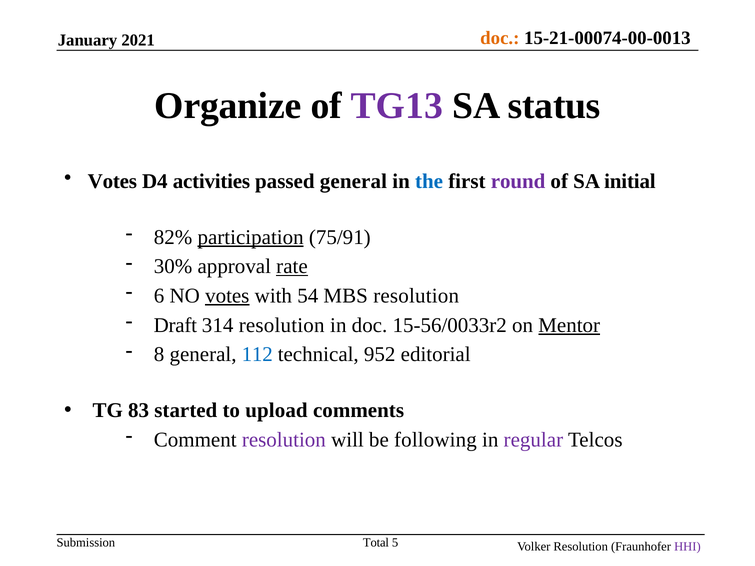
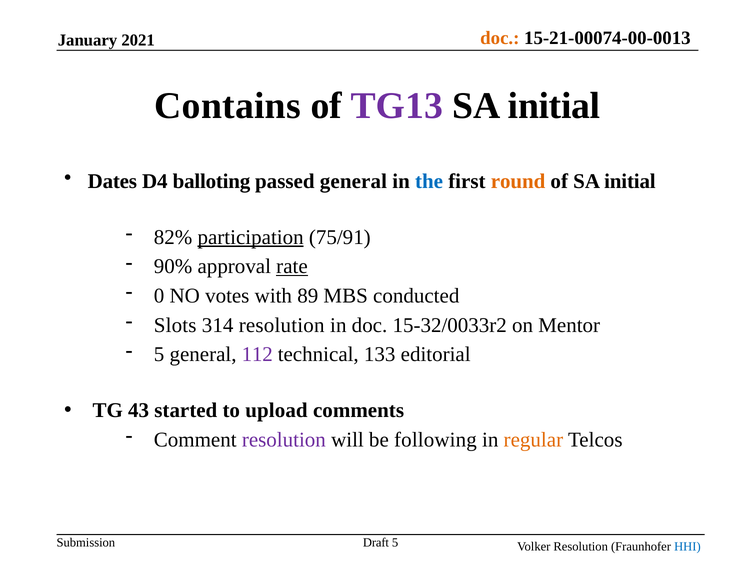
Organize: Organize -> Contains
status at (554, 106): status -> initial
Votes at (112, 181): Votes -> Dates
activities: activities -> balloting
round colour: purple -> orange
30%: 30% -> 90%
6: 6 -> 0
votes at (227, 296) underline: present -> none
54: 54 -> 89
MBS resolution: resolution -> conducted
Draft: Draft -> Slots
15-56/0033r2: 15-56/0033r2 -> 15-32/0033r2
Mentor underline: present -> none
8 at (159, 355): 8 -> 5
112 colour: blue -> purple
952: 952 -> 133
83: 83 -> 43
regular colour: purple -> orange
Total: Total -> Draft
HHI colour: purple -> blue
